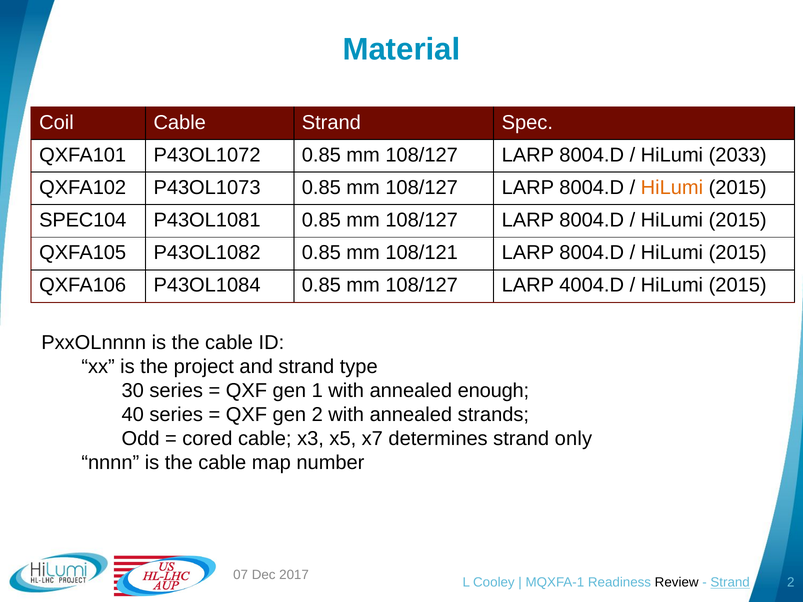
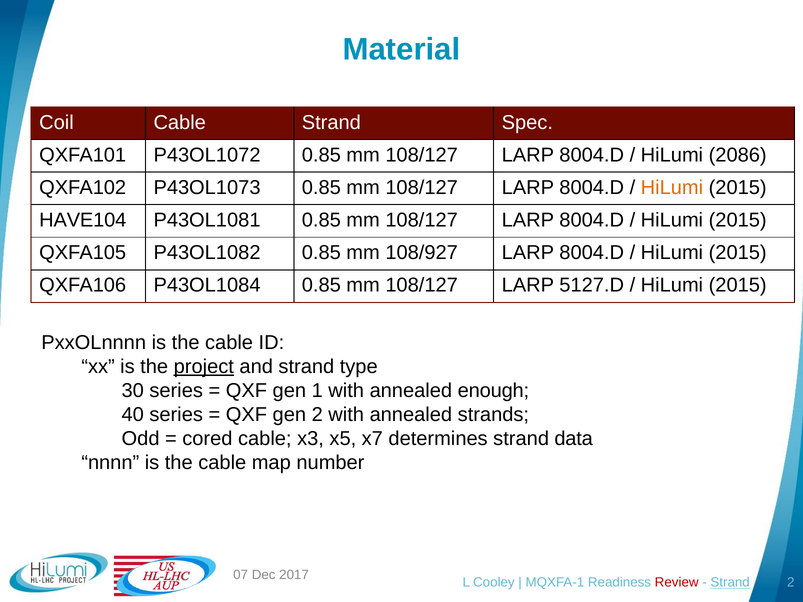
2033: 2033 -> 2086
SPEC104: SPEC104 -> HAVE104
108/121: 108/121 -> 108/927
4004.D: 4004.D -> 5127.D
project underline: none -> present
only: only -> data
Review colour: black -> red
